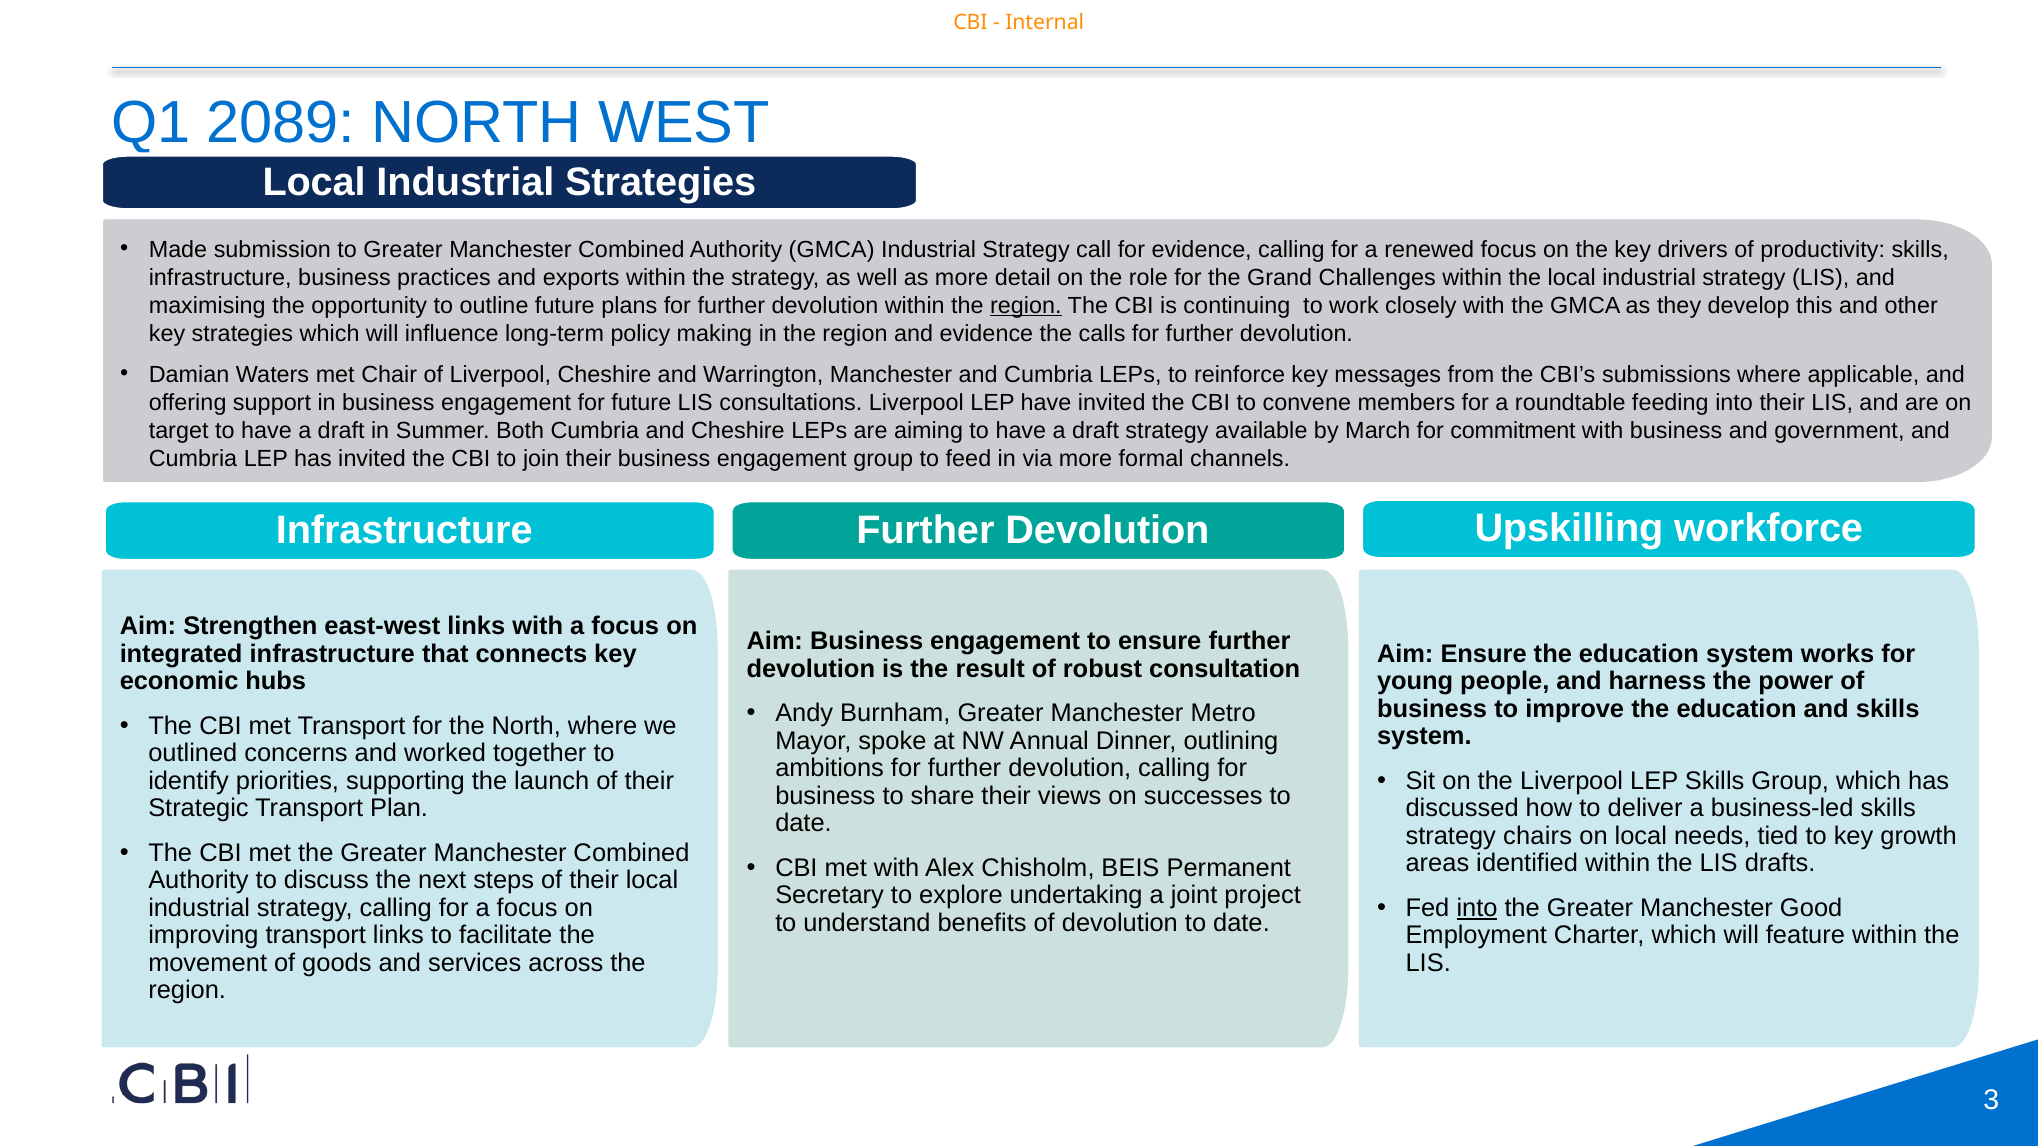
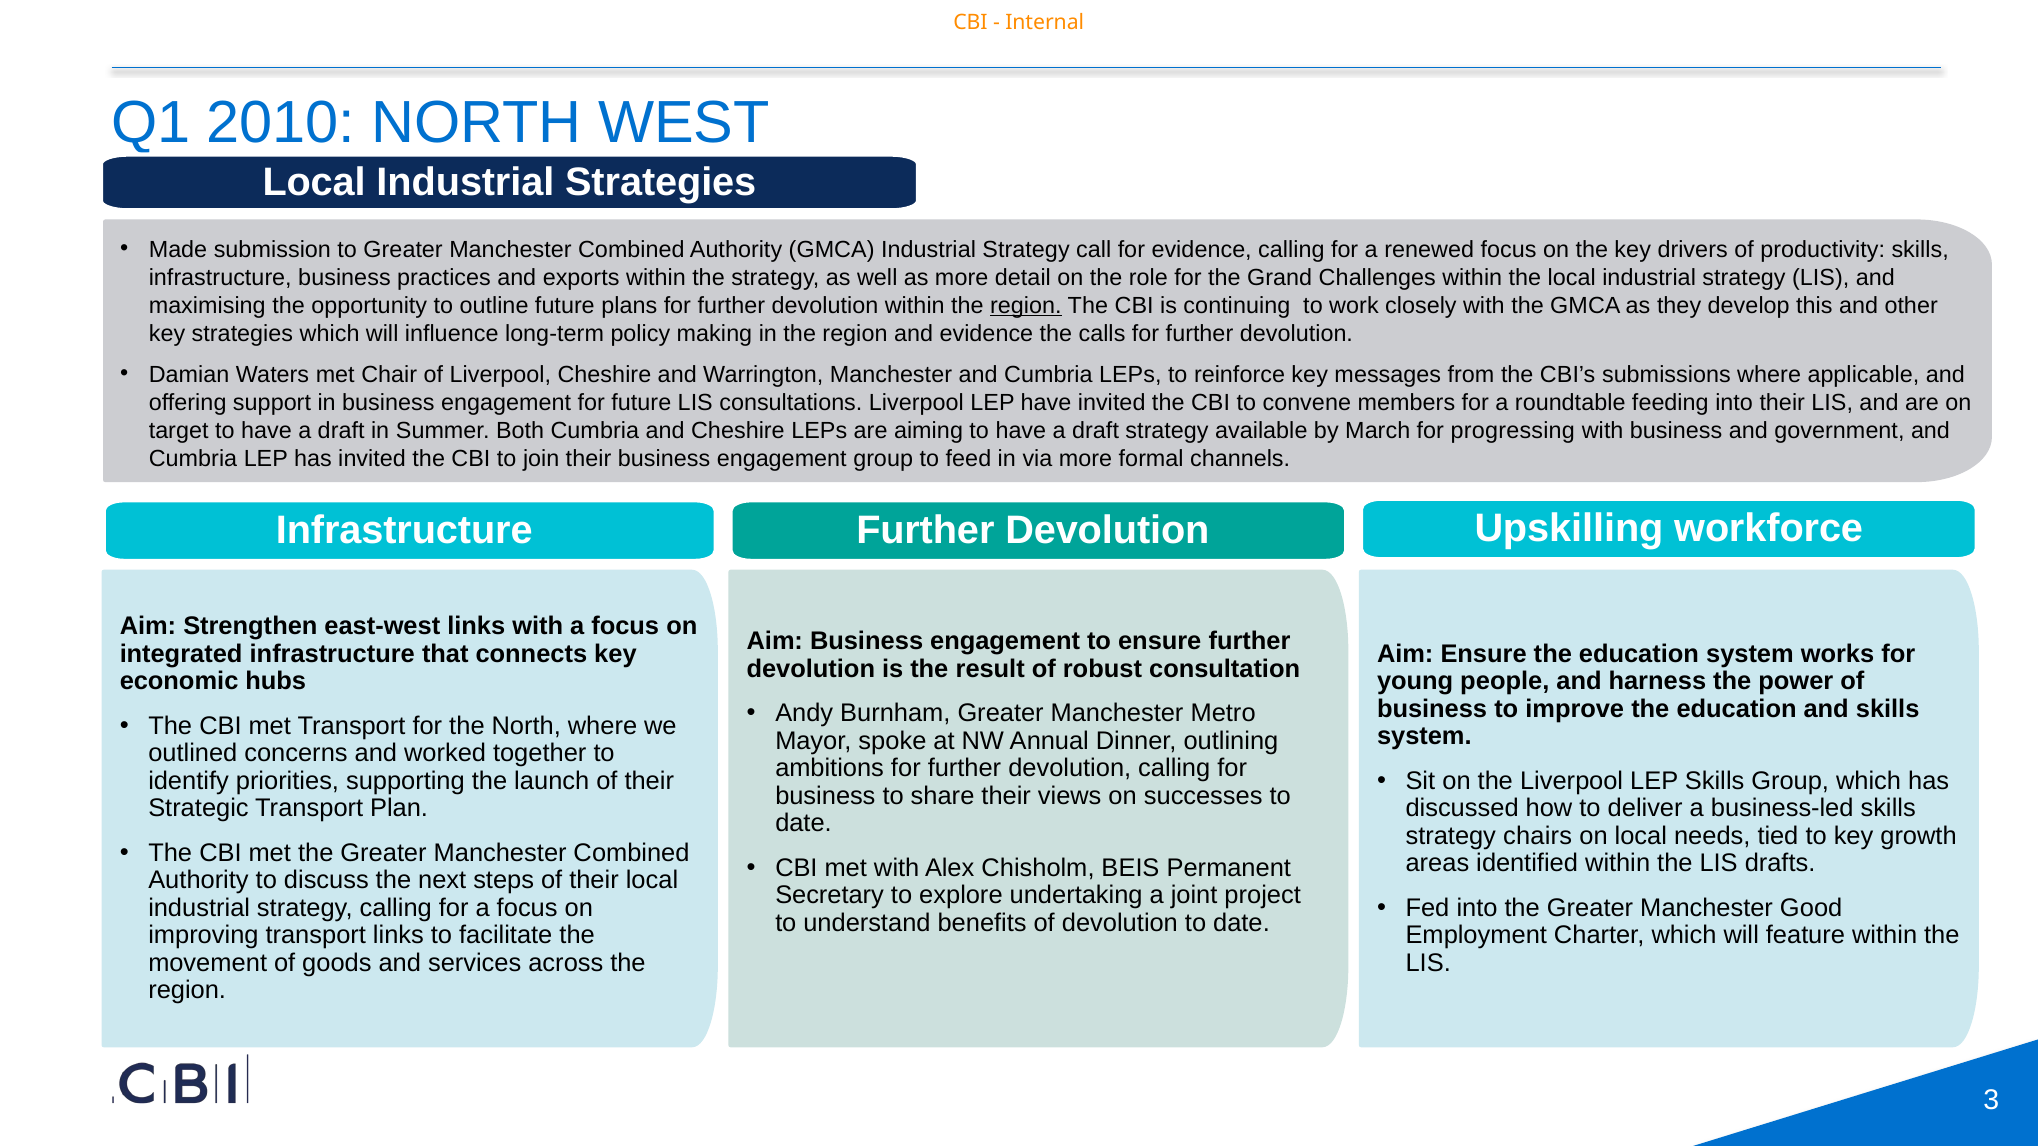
2089: 2089 -> 2010
commitment: commitment -> progressing
into at (1477, 908) underline: present -> none
